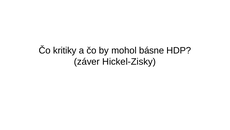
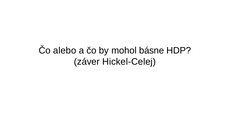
kritiky: kritiky -> alebo
Hickel-Zisky: Hickel-Zisky -> Hickel-Celej
